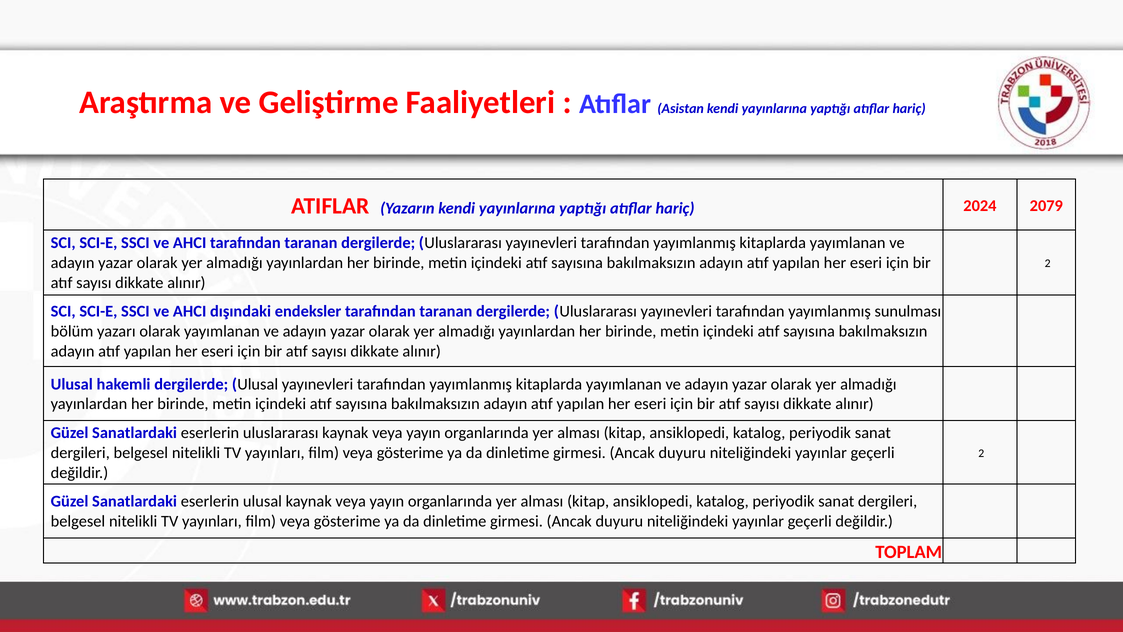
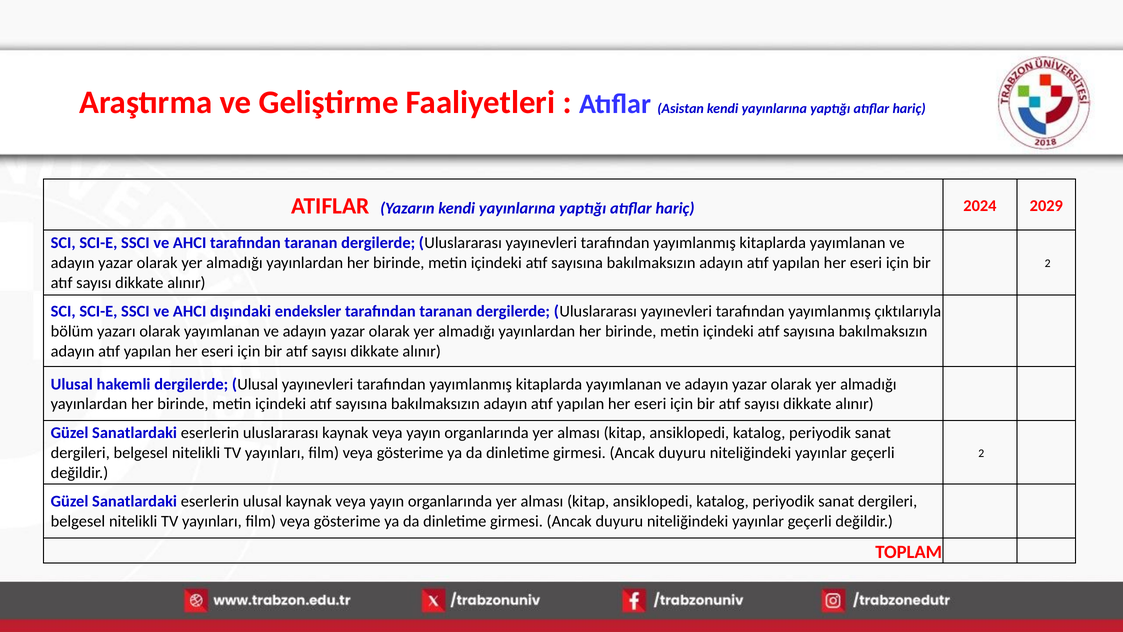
2079: 2079 -> 2029
sunulması: sunulması -> çıktılarıyla
